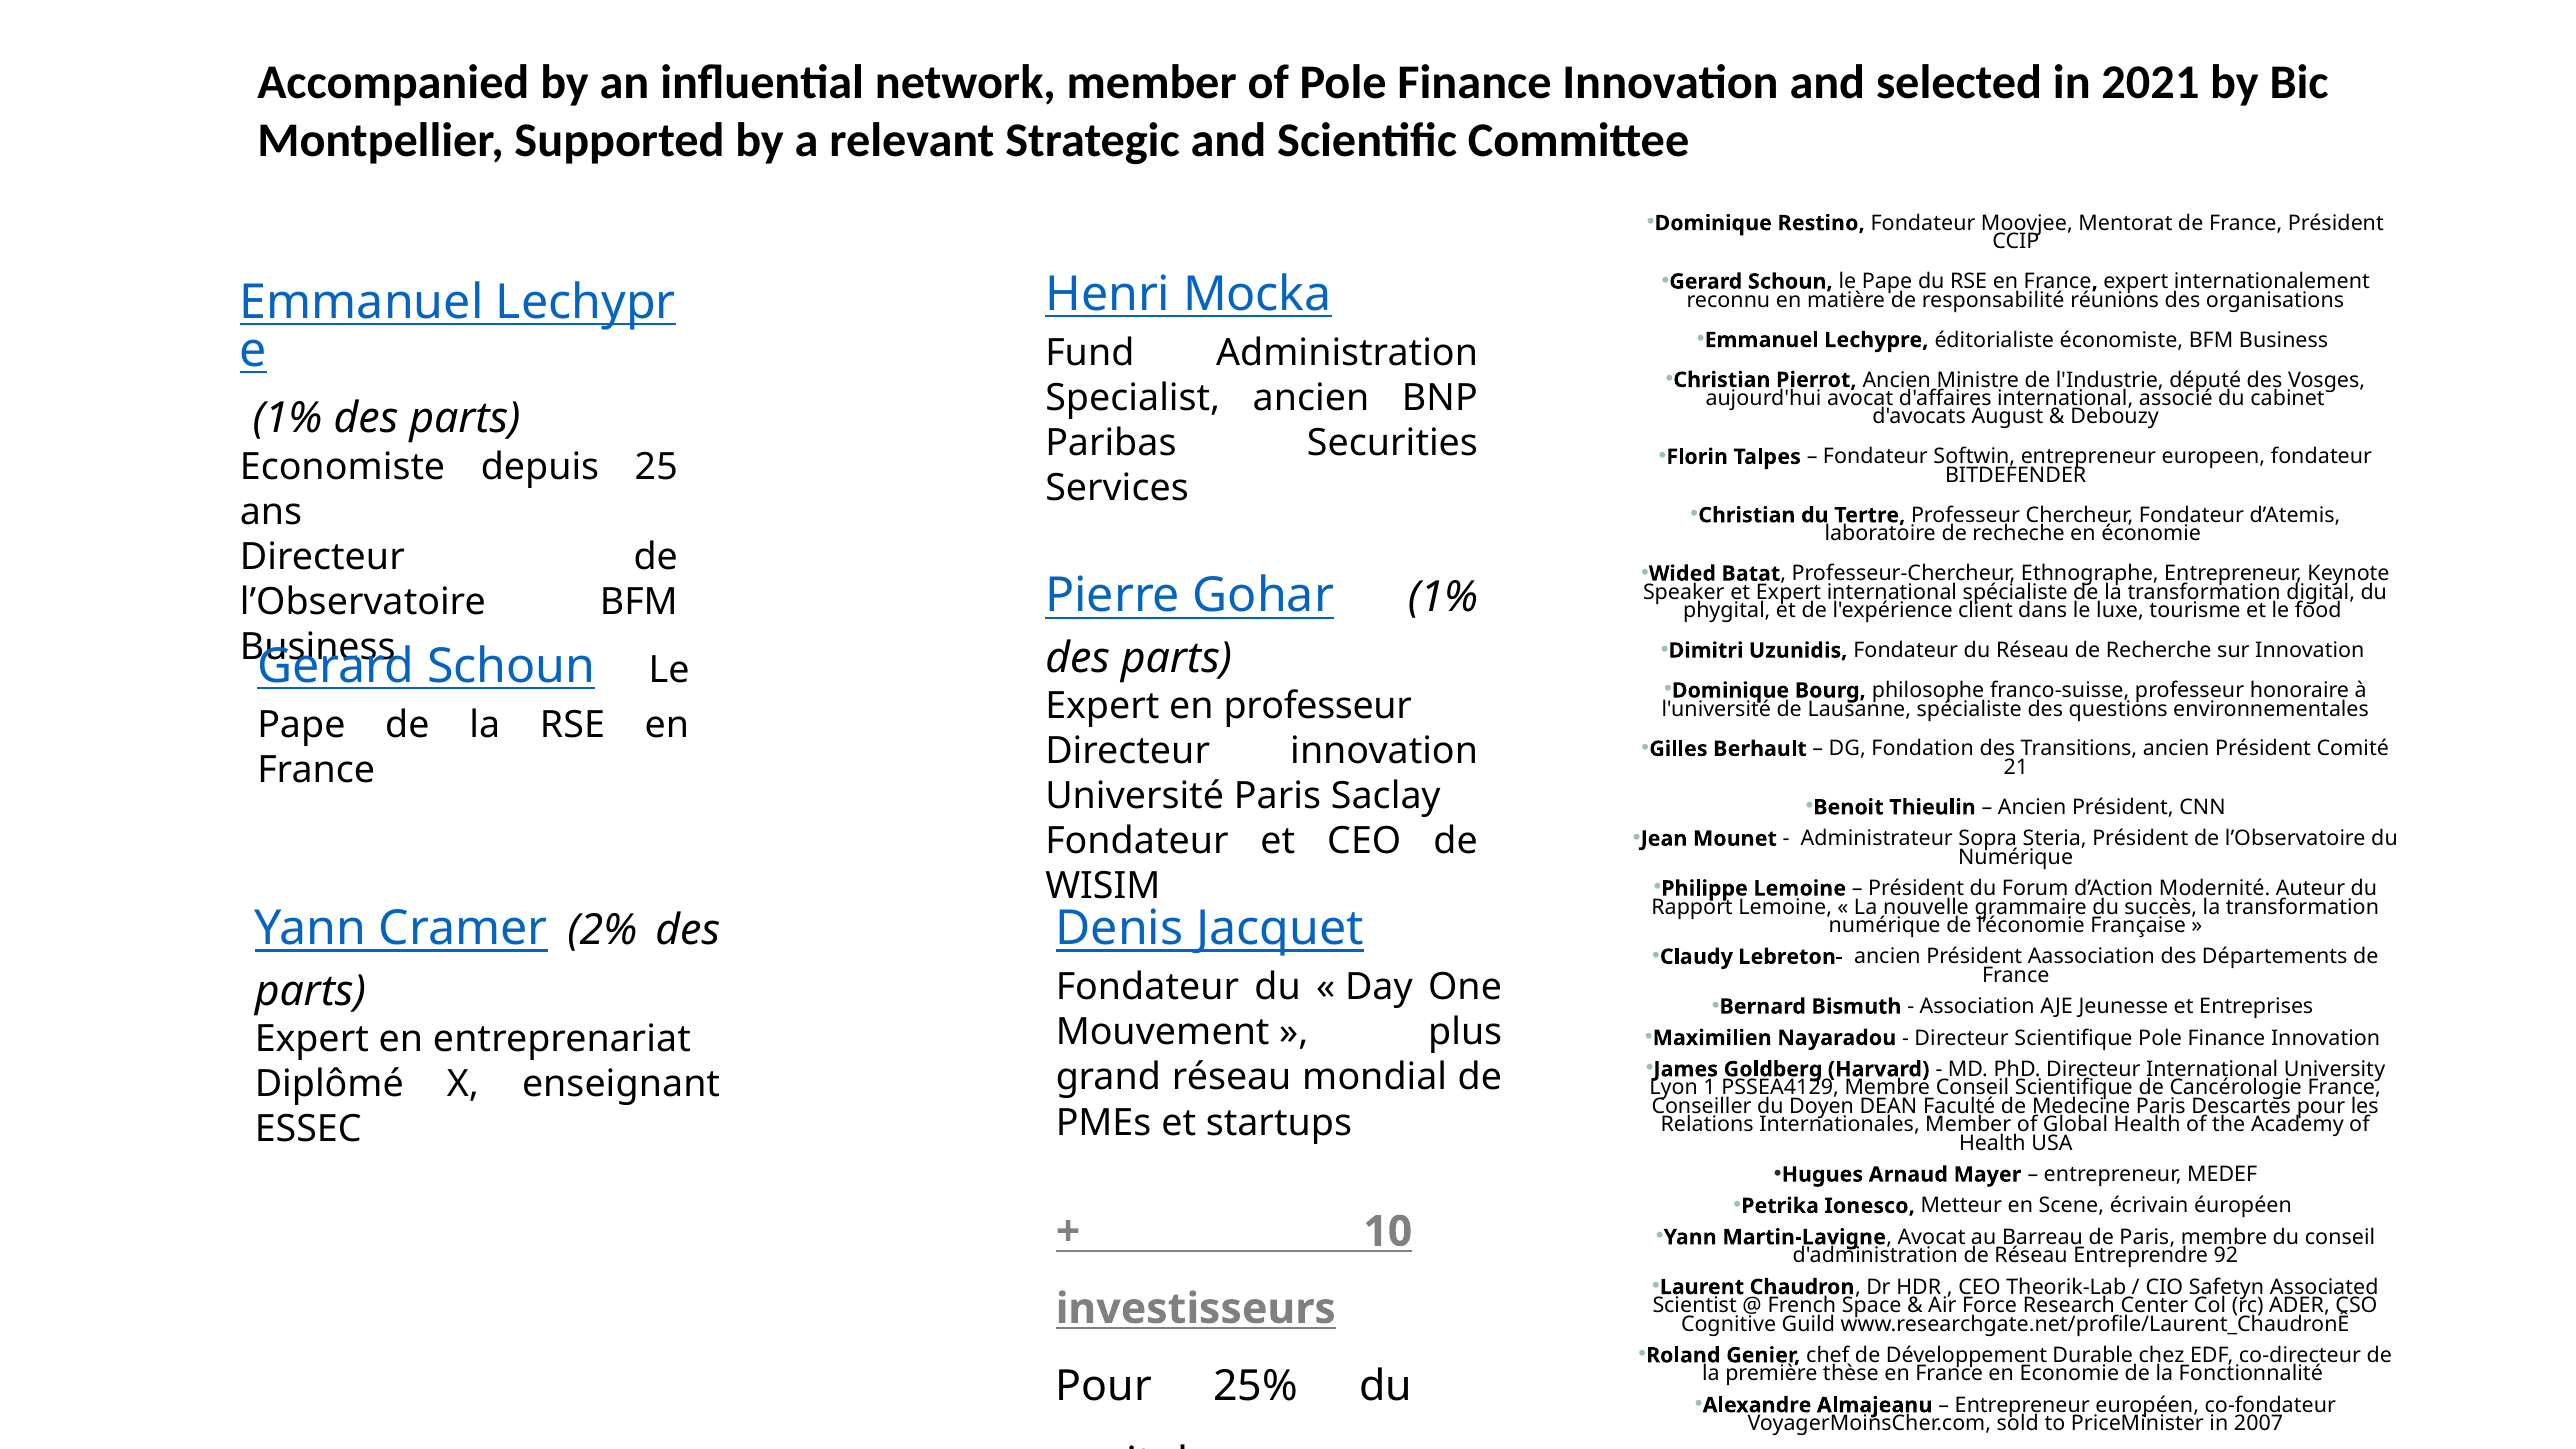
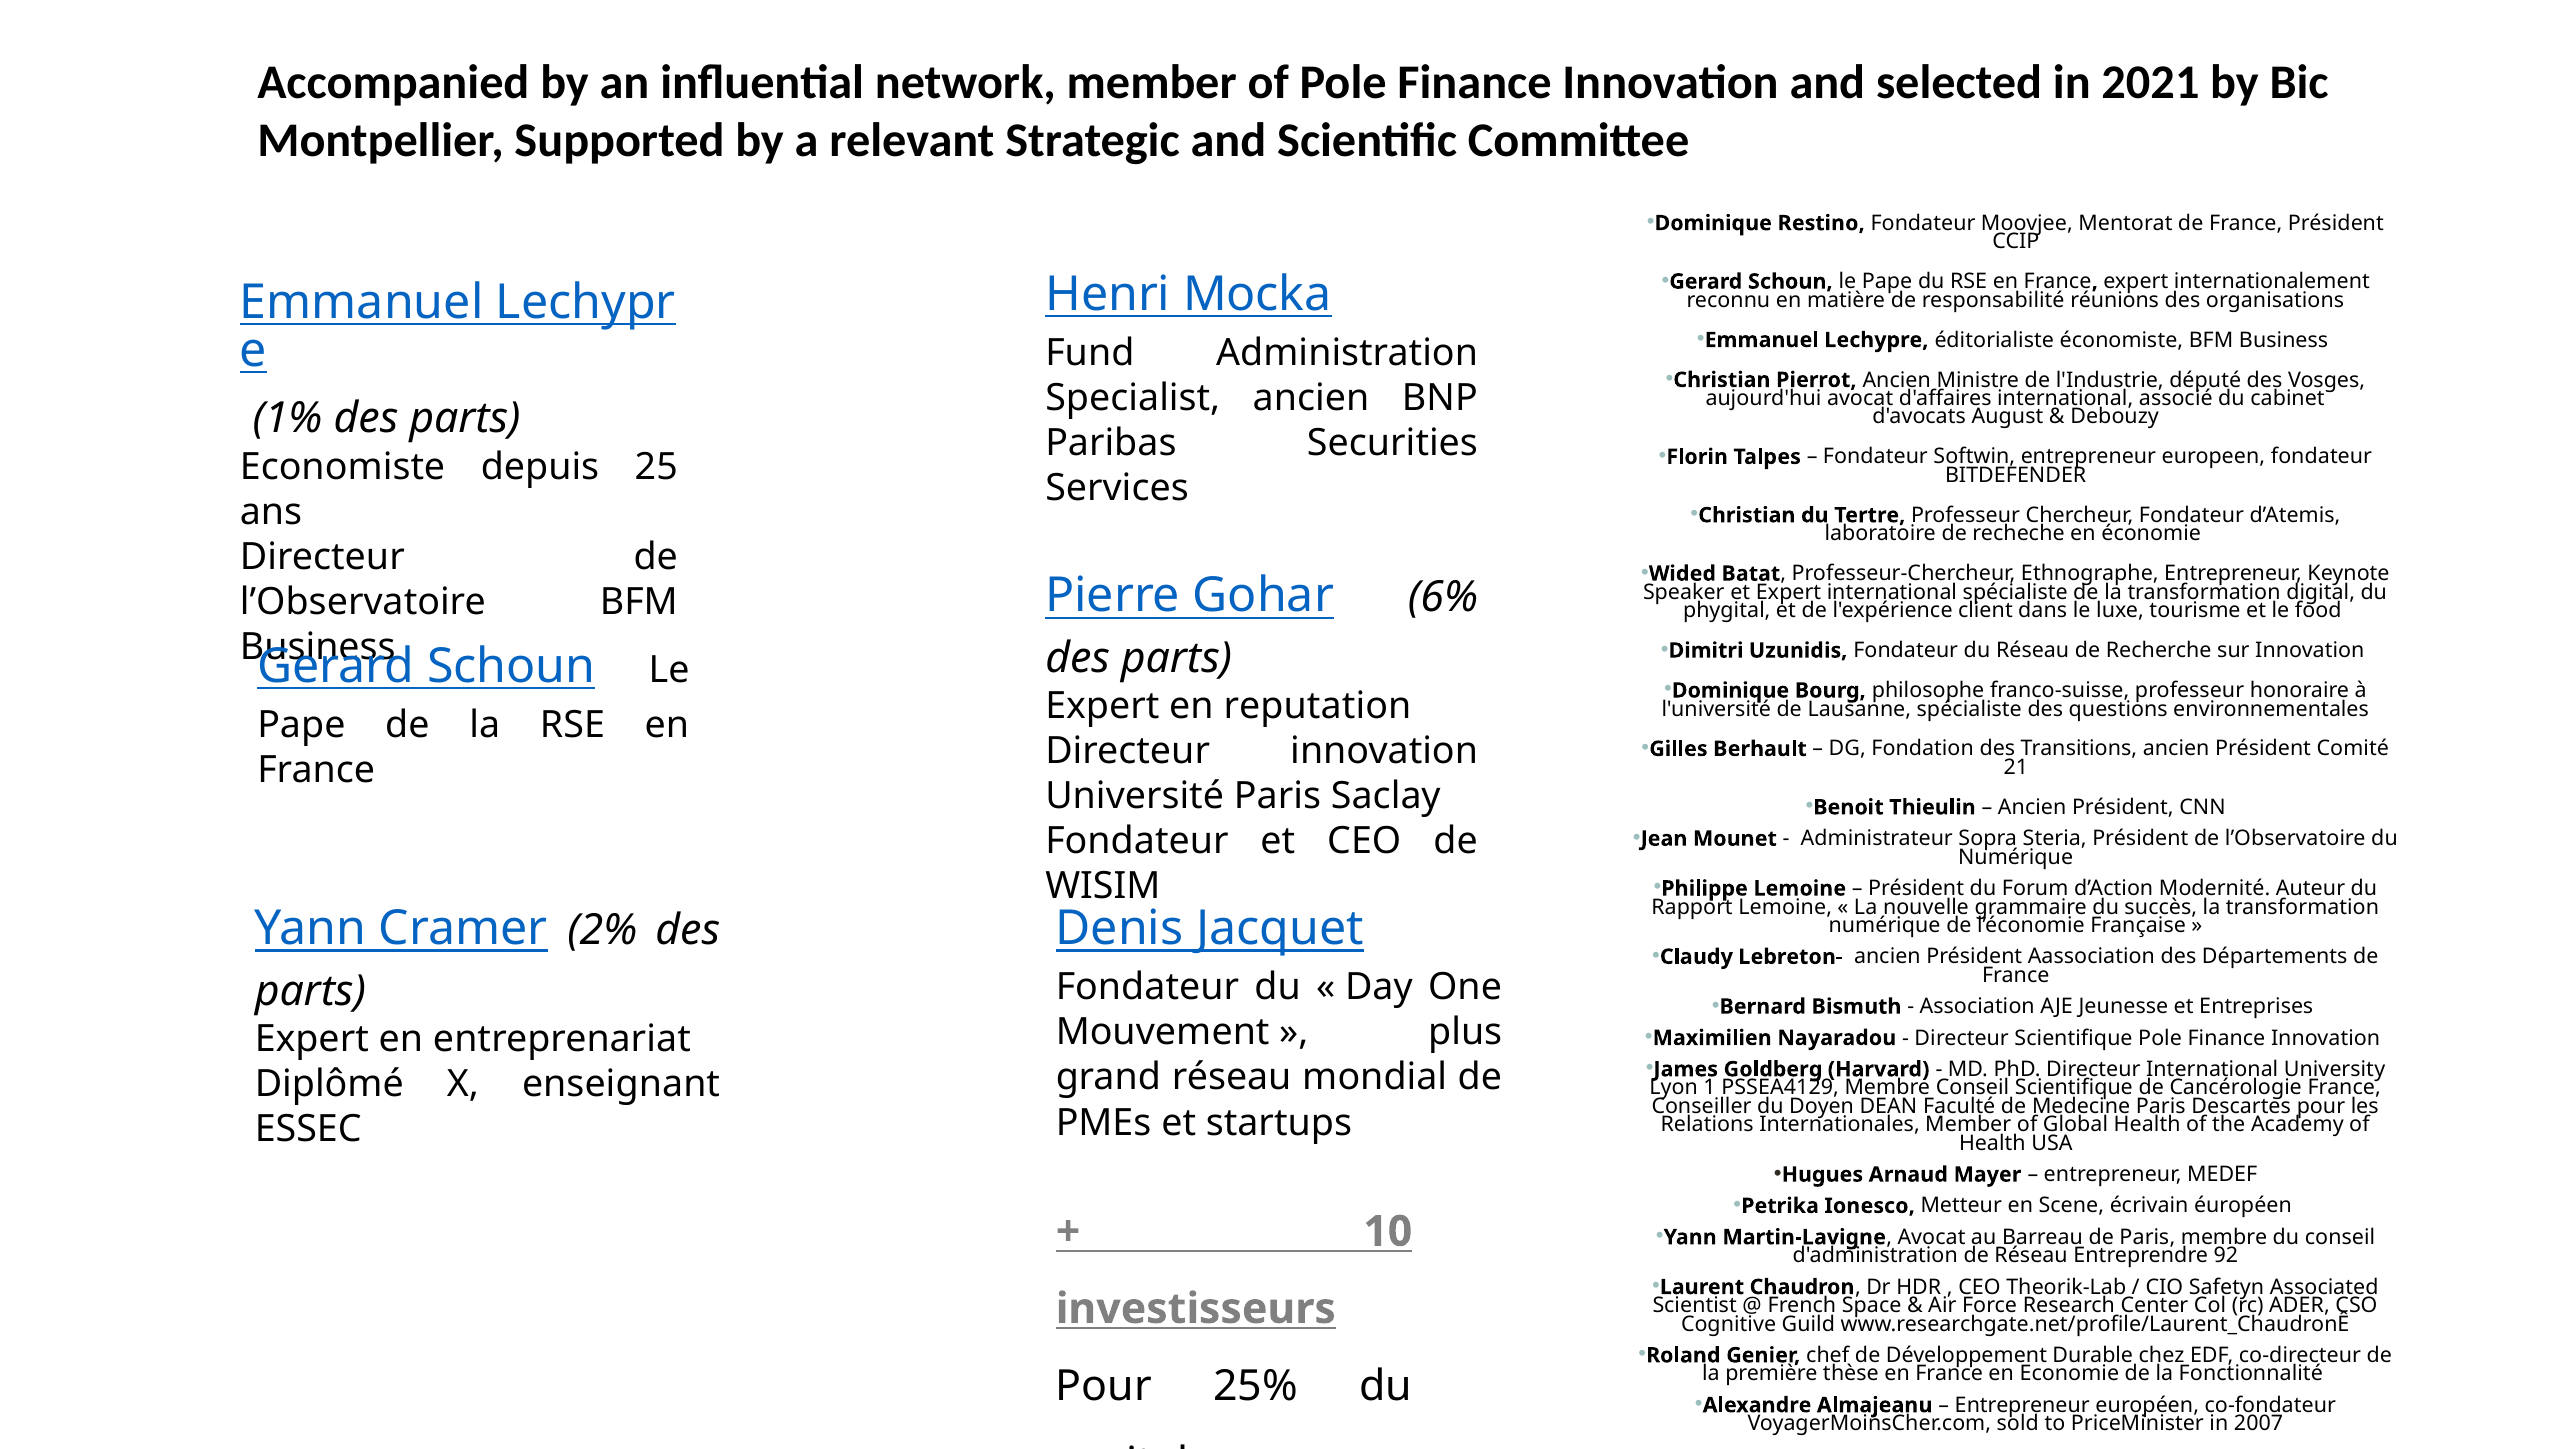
Gohar 1%: 1% -> 6%
en professeur: professeur -> reputation
